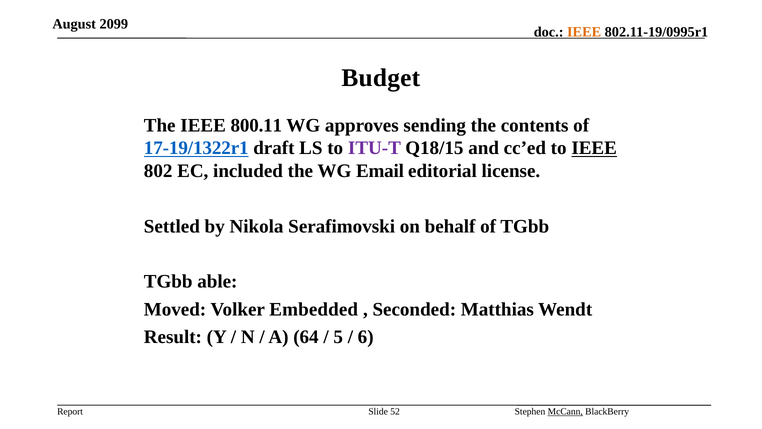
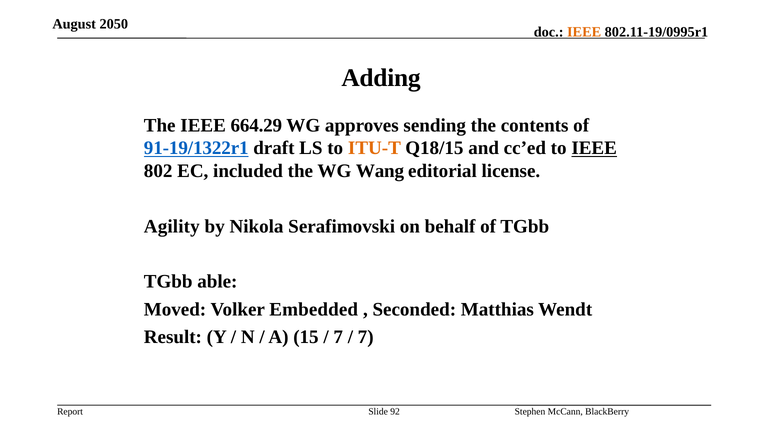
2099: 2099 -> 2050
Budget: Budget -> Adding
800.11: 800.11 -> 664.29
17-19/1322r1: 17-19/1322r1 -> 91-19/1322r1
ITU-T colour: purple -> orange
Email: Email -> Wang
Settled: Settled -> Agility
64: 64 -> 15
5 at (338, 337): 5 -> 7
6 at (366, 337): 6 -> 7
52: 52 -> 92
McCann underline: present -> none
